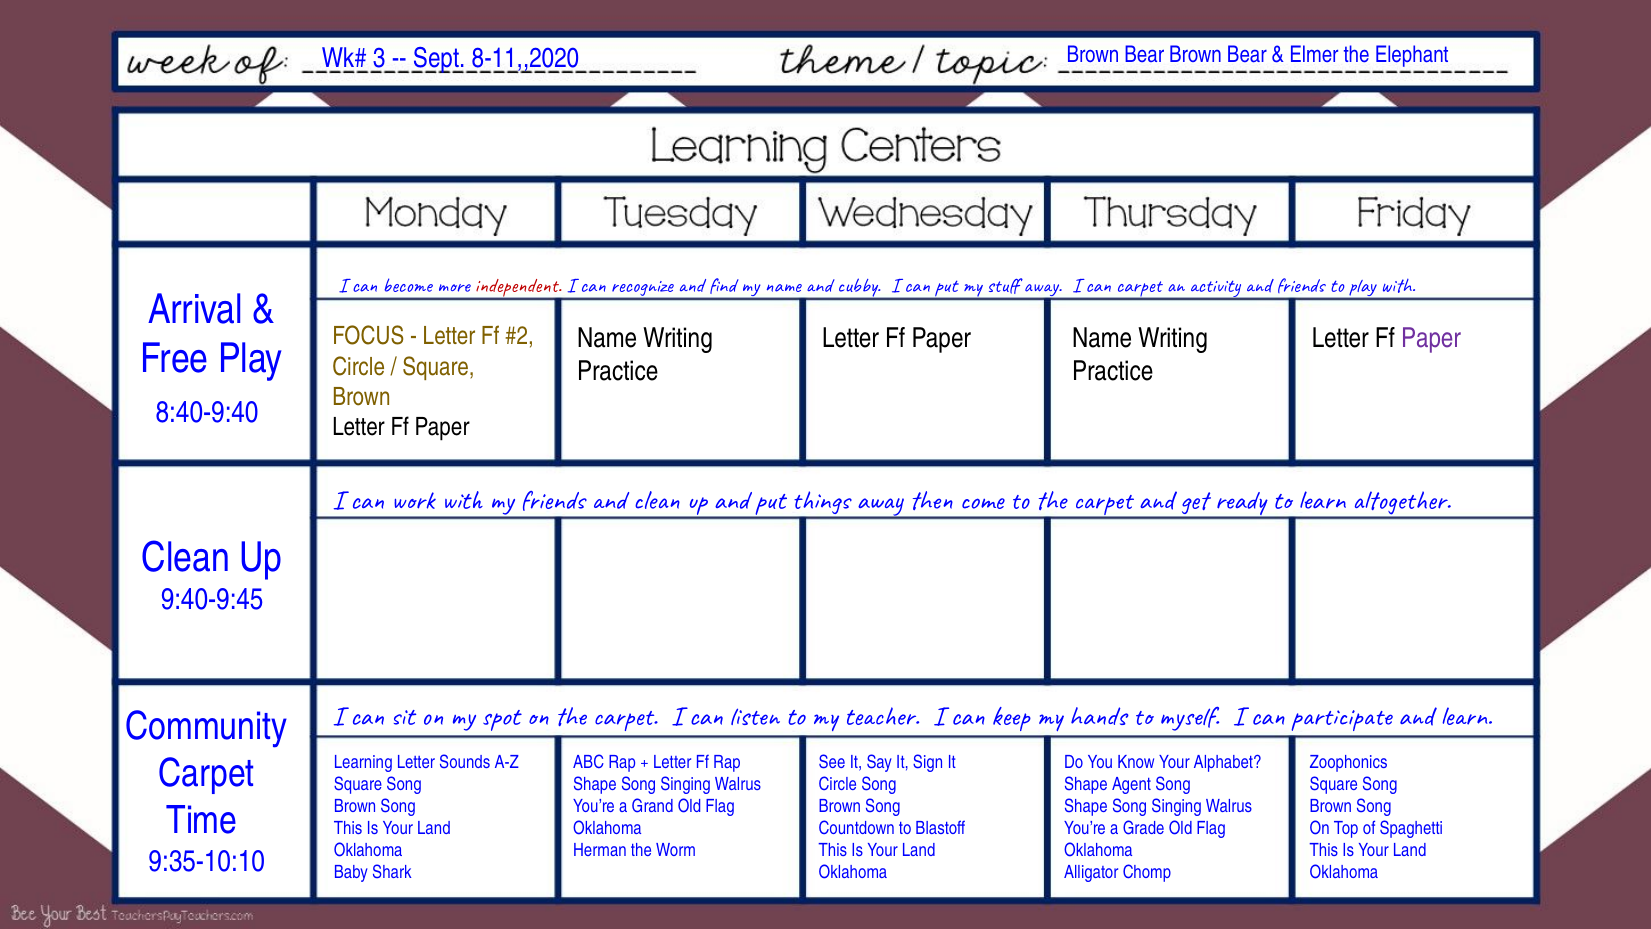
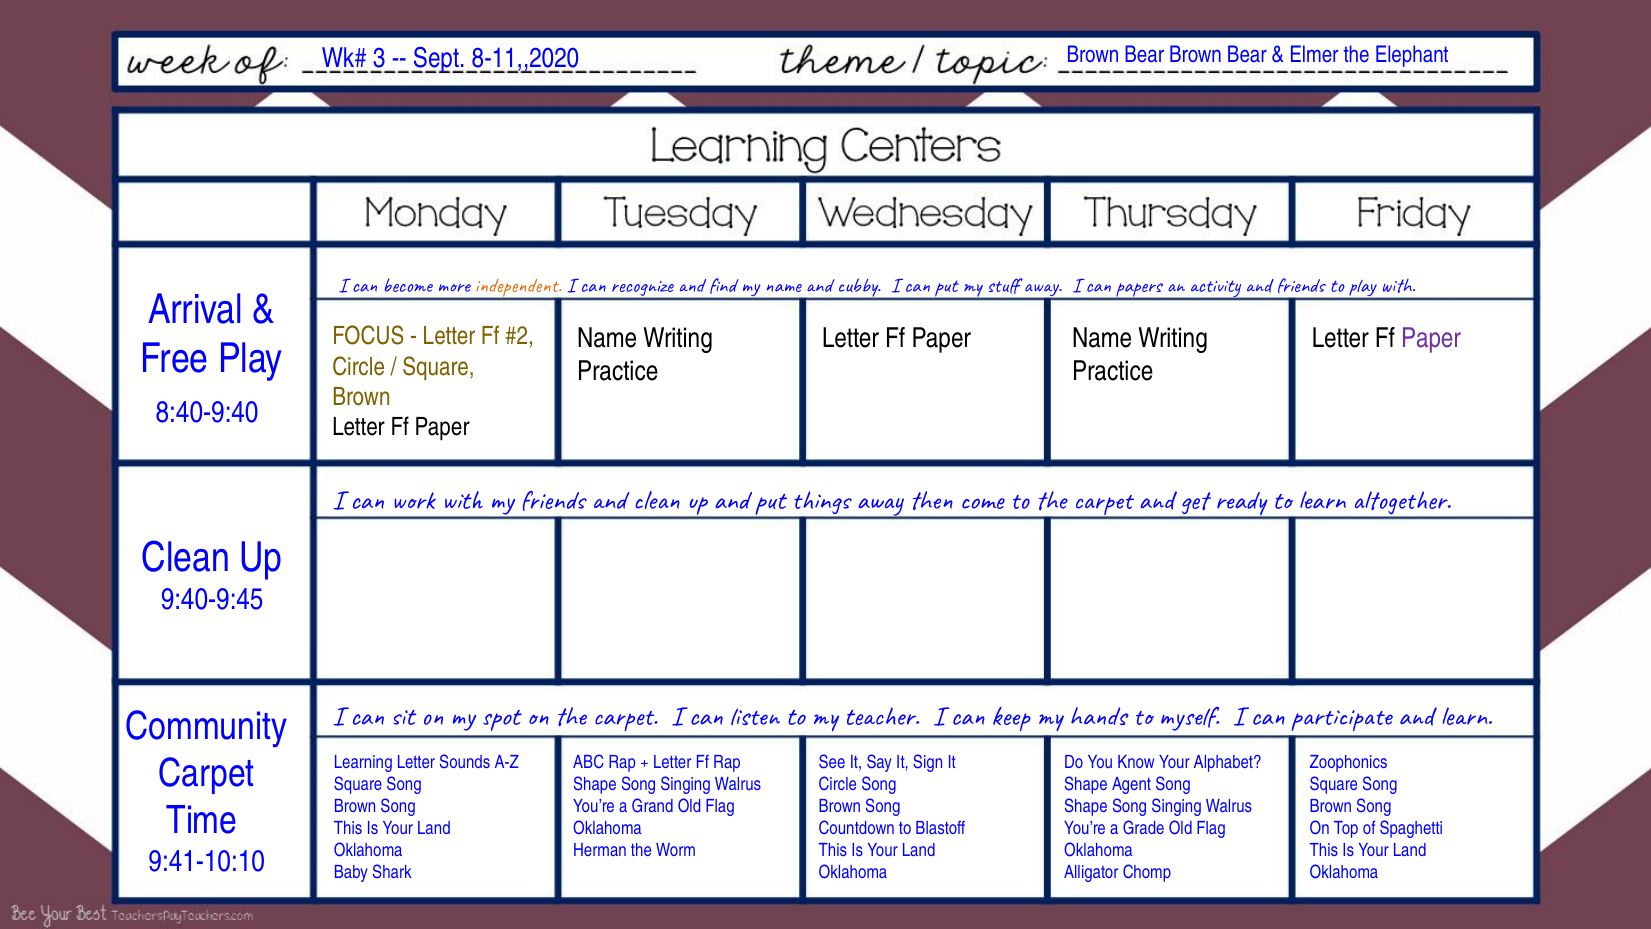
independent colour: red -> orange
can carpet: carpet -> papers
9:35-10:10: 9:35-10:10 -> 9:41-10:10
